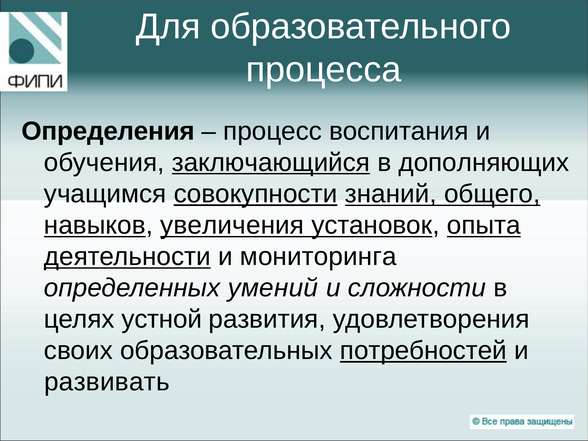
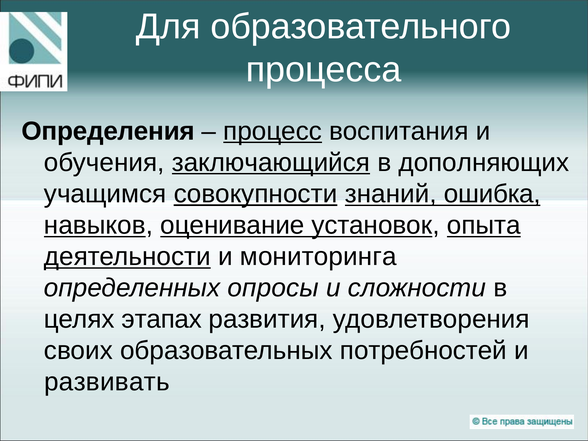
процесс underline: none -> present
общего: общего -> ошибка
увеличения: увеличения -> оценивание
умений: умений -> опросы
устной: устной -> этапах
потребностей underline: present -> none
